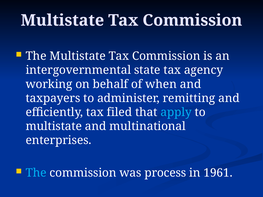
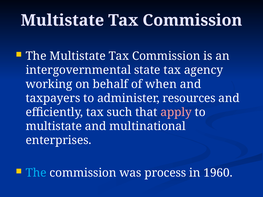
remitting: remitting -> resources
filed: filed -> such
apply colour: light blue -> pink
1961: 1961 -> 1960
